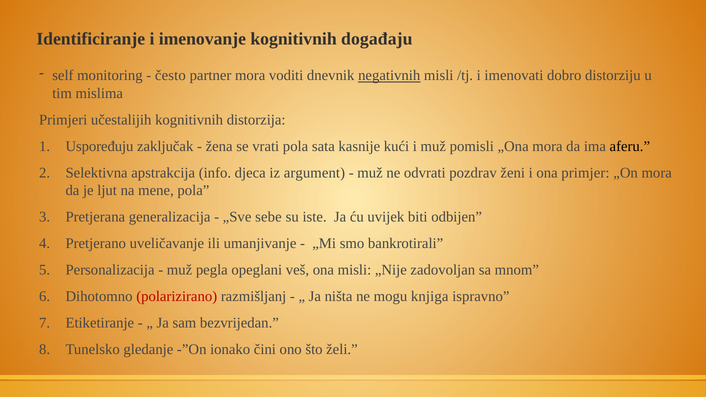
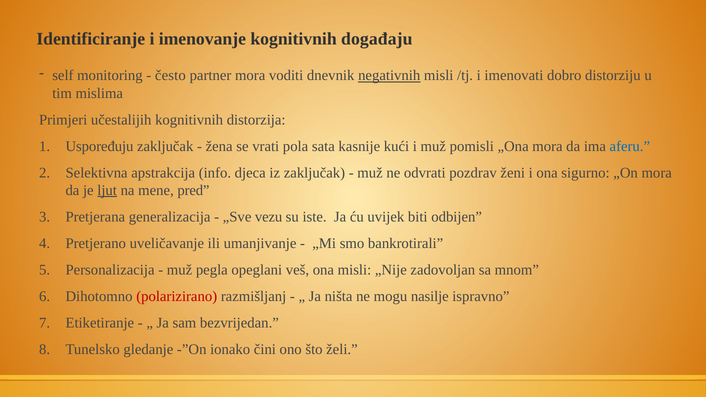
aferu colour: black -> blue
iz argument: argument -> zaključak
primjer: primjer -> sigurno
ljut underline: none -> present
mene pola: pola -> pred
sebe: sebe -> vezu
knjiga: knjiga -> nasilje
